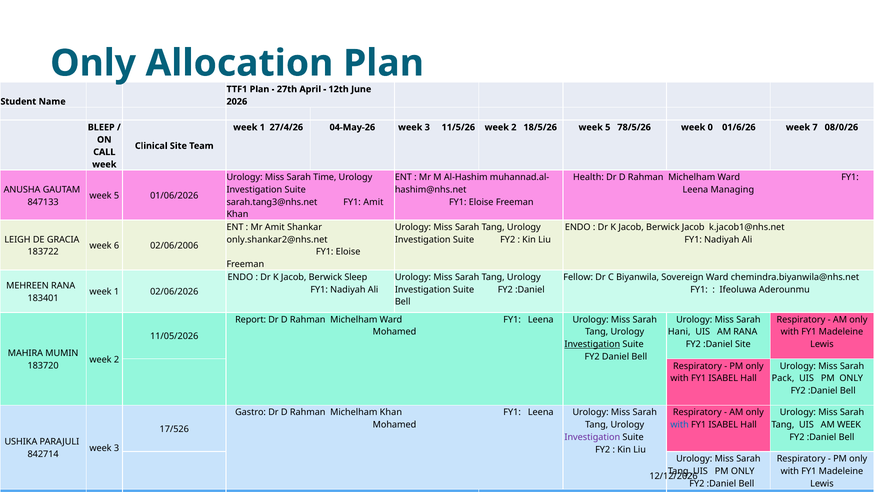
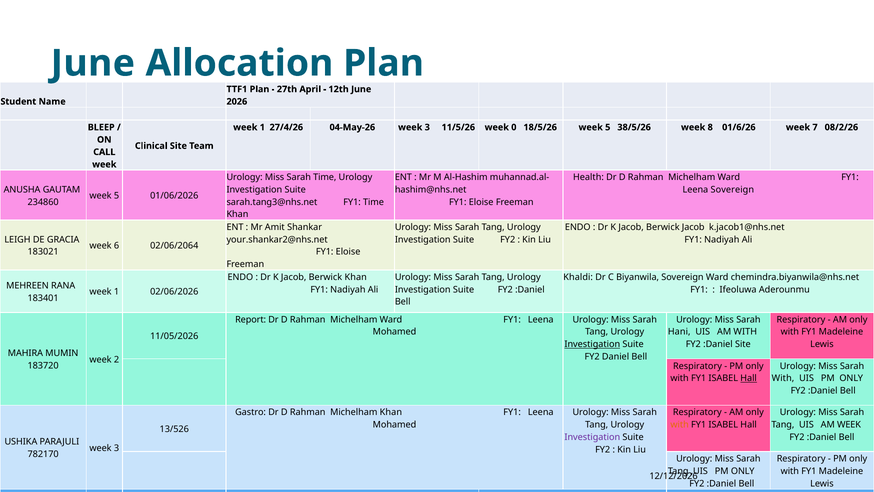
Only at (93, 63): Only -> June
11/5/26 week 2: 2 -> 0
78/5/26: 78/5/26 -> 38/5/26
0: 0 -> 8
08/0/26: 08/0/26 -> 08/2/26
Leena Managing: Managing -> Sovereign
847133: 847133 -> 234860
FY1 Amit: Amit -> Time
only.shankar2@nhs.net: only.shankar2@nhs.net -> your.shankar2@nhs.net
02/06/2006: 02/06/2006 -> 02/06/2064
183722: 183722 -> 183021
Berwick Sleep: Sleep -> Khan
Fellow: Fellow -> Khaldi
AM RANA: RANA -> WITH
Hall at (749, 378) underline: none -> present
Pack at (783, 378): Pack -> With
with at (680, 424) colour: blue -> orange
17/526: 17/526 -> 13/526
842714: 842714 -> 782170
